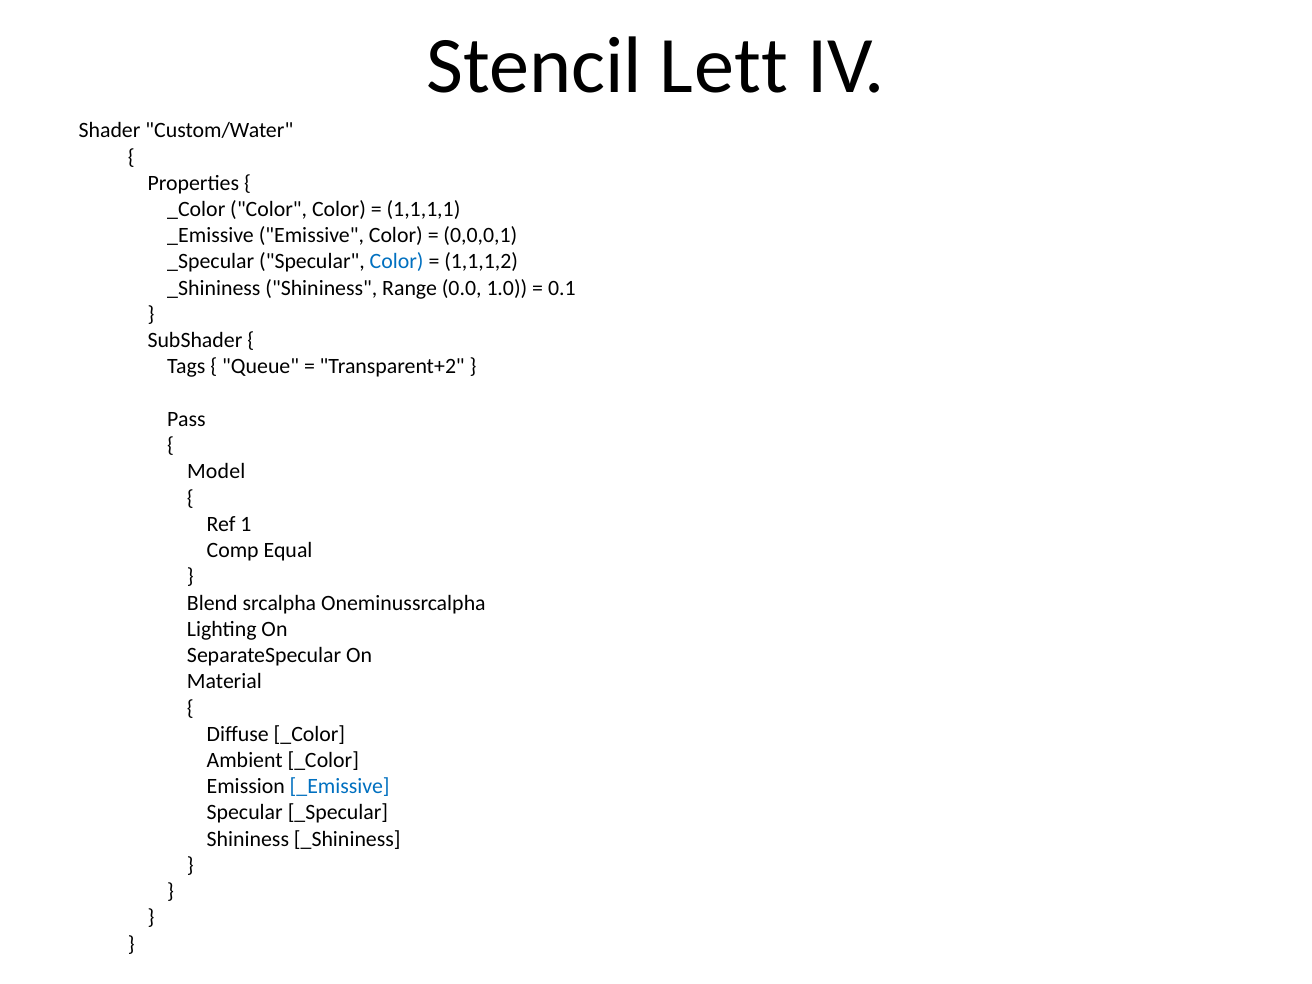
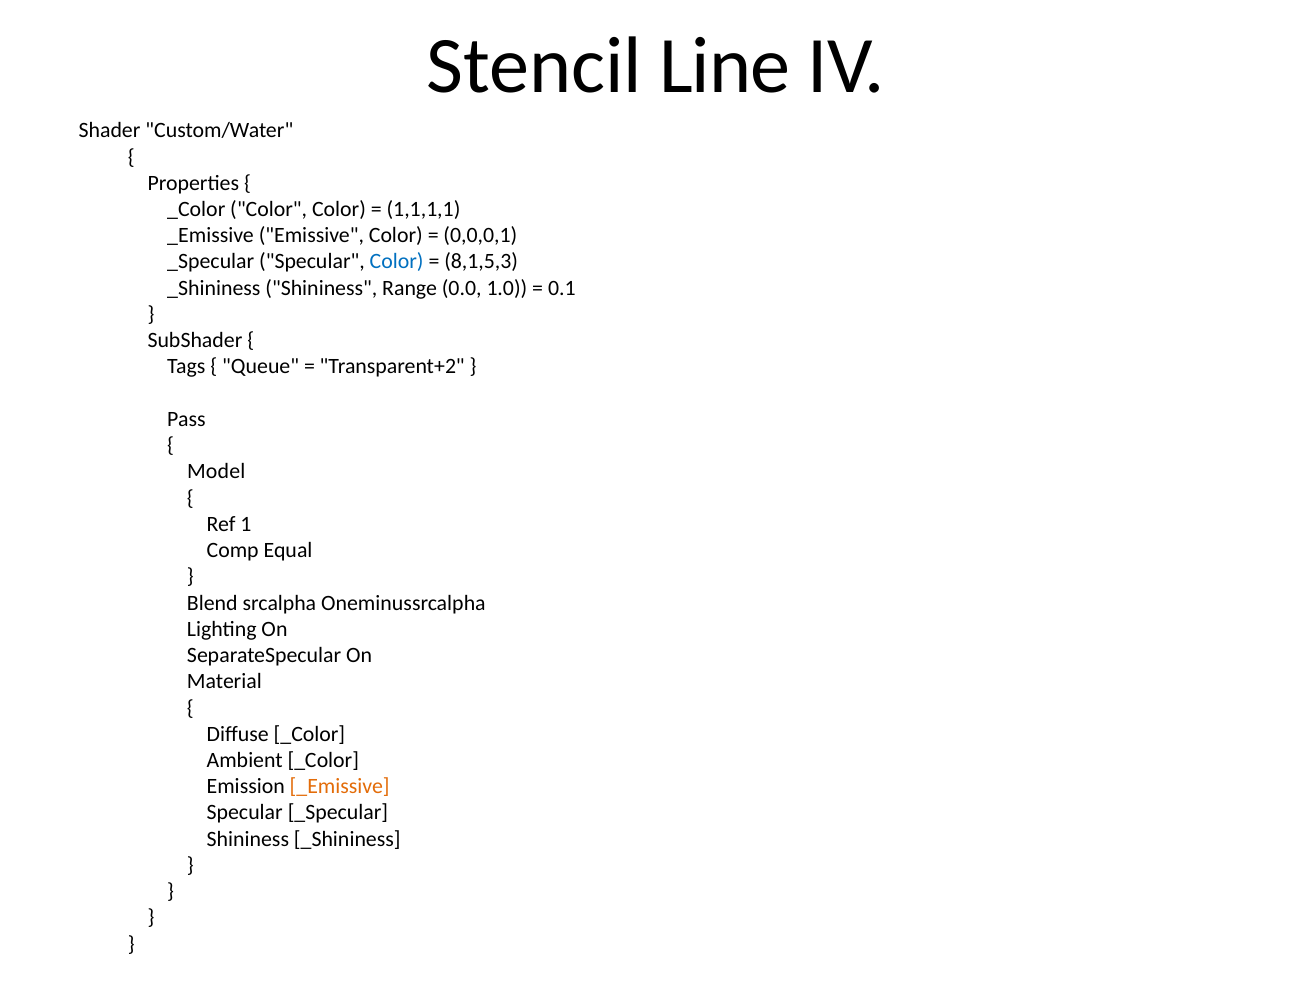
Lett: Lett -> Line
1,1,1,2: 1,1,1,2 -> 8,1,5,3
_Emissive at (340, 787) colour: blue -> orange
